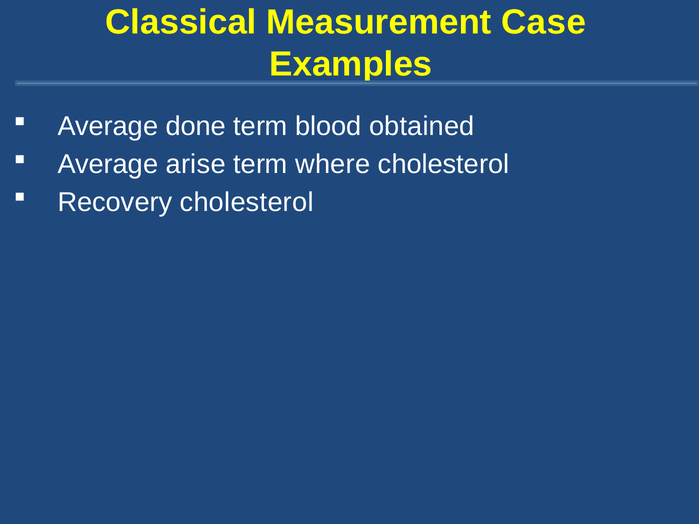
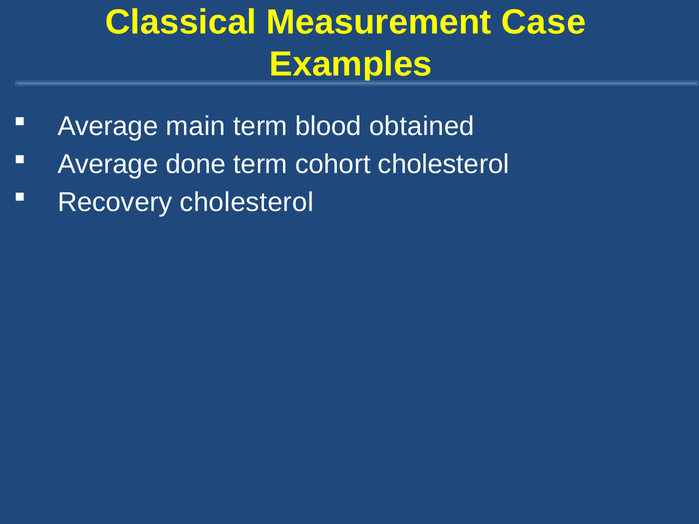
done: done -> main
arise: arise -> done
where: where -> cohort
